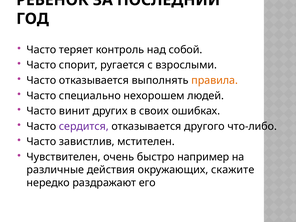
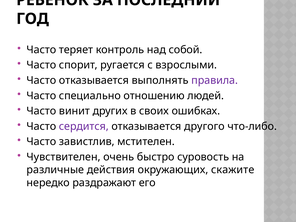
правила colour: orange -> purple
нехорошем: нехорошем -> отношению
например: например -> суровость
